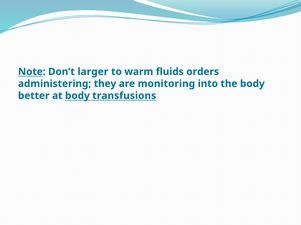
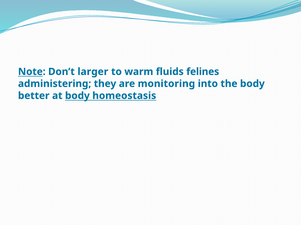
orders: orders -> felines
transfusions: transfusions -> homeostasis
